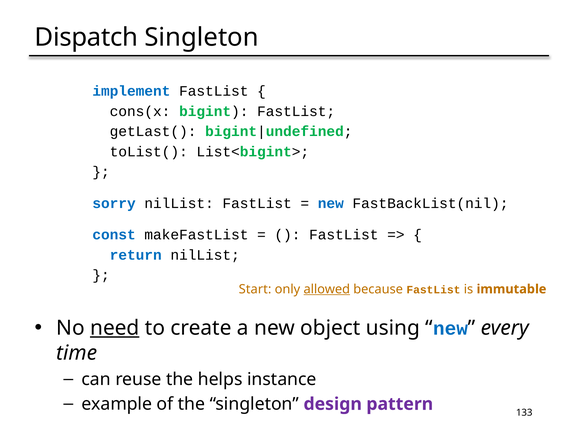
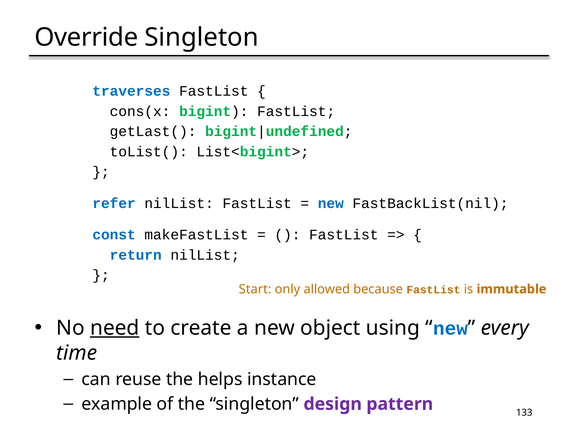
Dispatch: Dispatch -> Override
implement: implement -> traverses
sorry: sorry -> refer
allowed underline: present -> none
